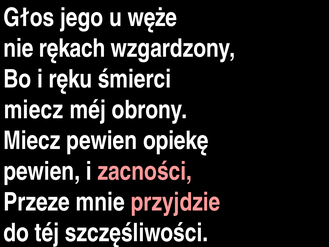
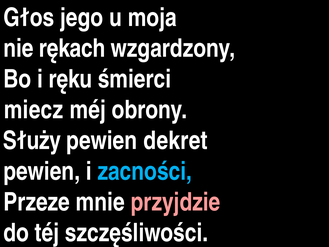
węże: węże -> moja
Miecz at (32, 141): Miecz -> Służy
opiekę: opiekę -> dekret
zacności colour: pink -> light blue
